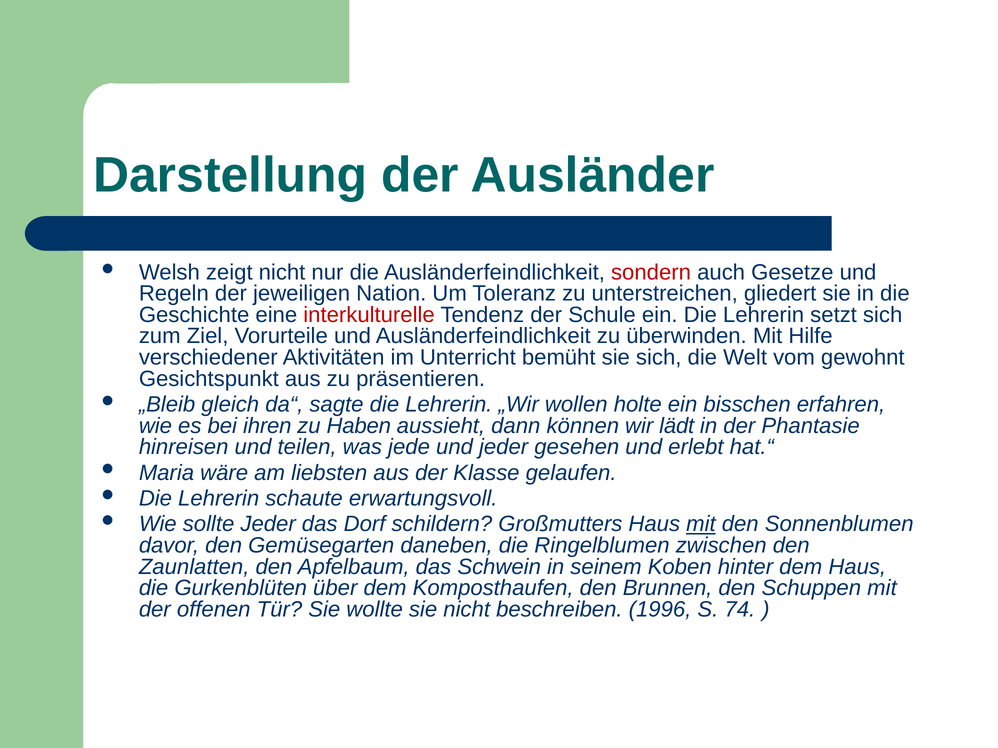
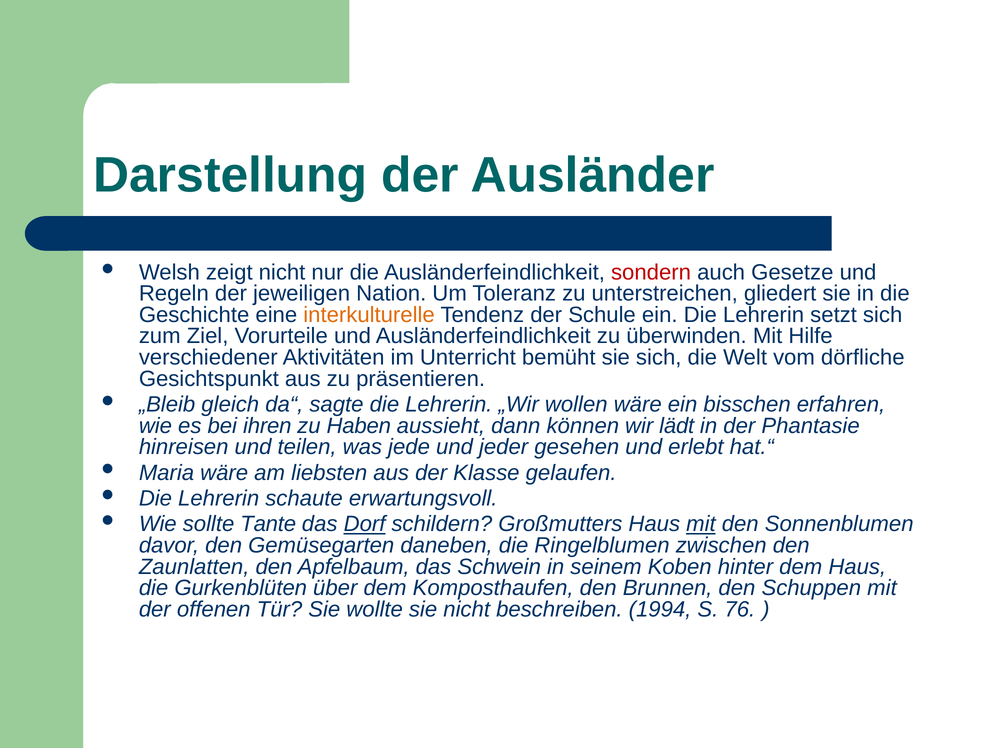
interkulturelle colour: red -> orange
gewohnt: gewohnt -> dörfliche
wollen holte: holte -> wäre
sollte Jeder: Jeder -> Tante
Dorf underline: none -> present
1996: 1996 -> 1994
74: 74 -> 76
